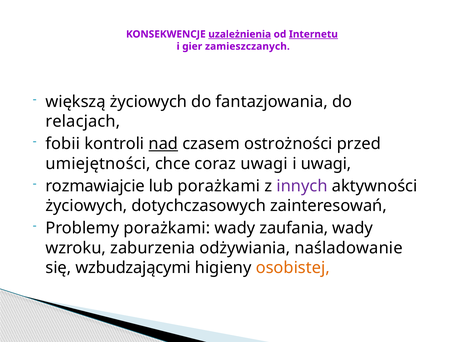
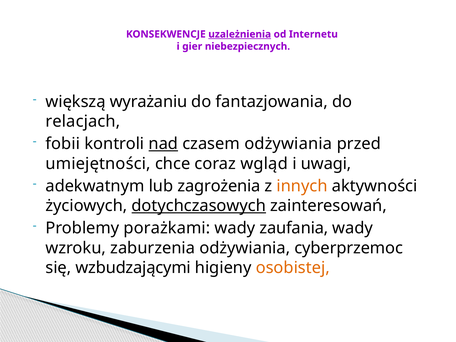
Internetu underline: present -> none
zamieszczanych: zamieszczanych -> niebezpiecznych
większą życiowych: życiowych -> wyrażaniu
czasem ostrożności: ostrożności -> odżywiania
coraz uwagi: uwagi -> wgląd
rozmawiajcie: rozmawiajcie -> adekwatnym
lub porażkami: porażkami -> zagrożenia
innych colour: purple -> orange
dotychczasowych underline: none -> present
naśladowanie: naśladowanie -> cyberprzemoc
